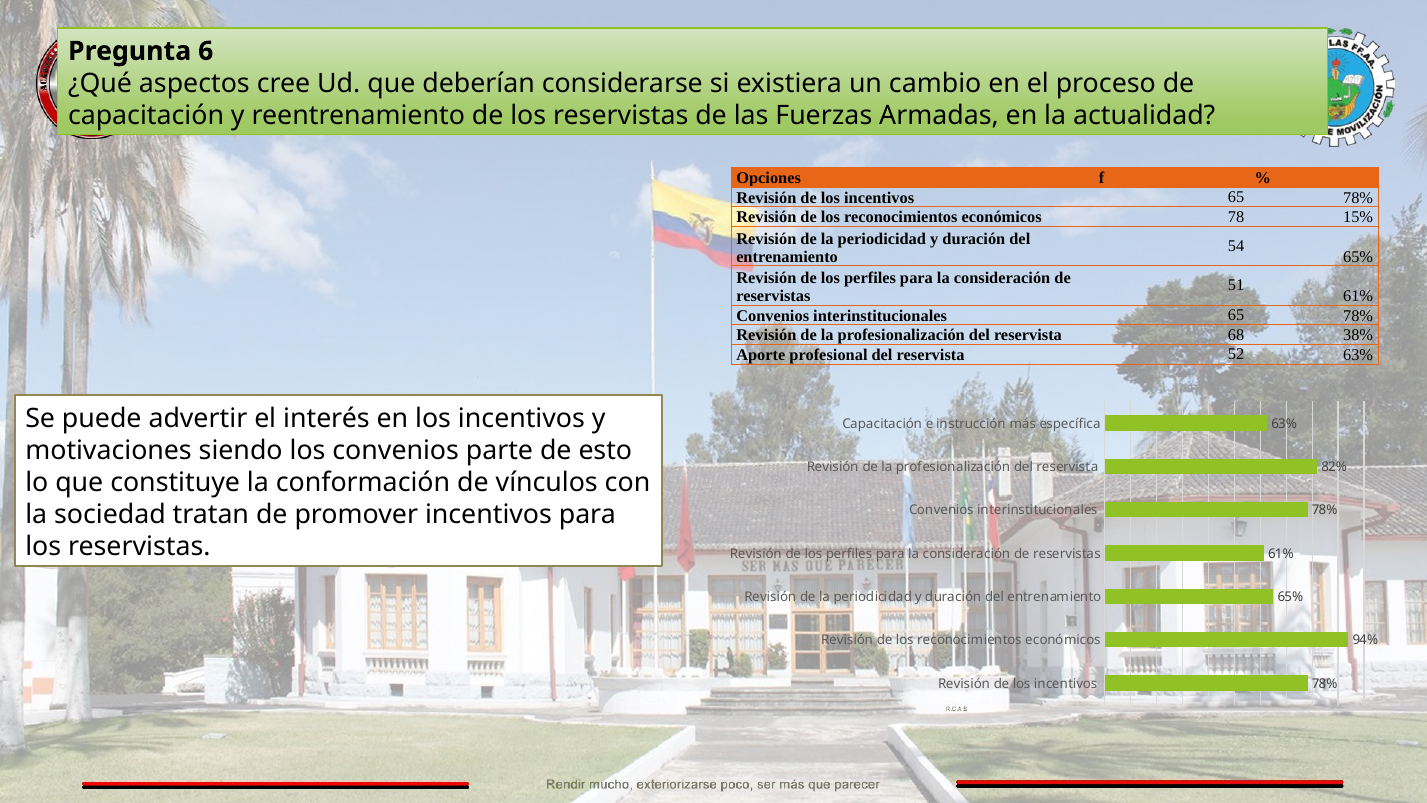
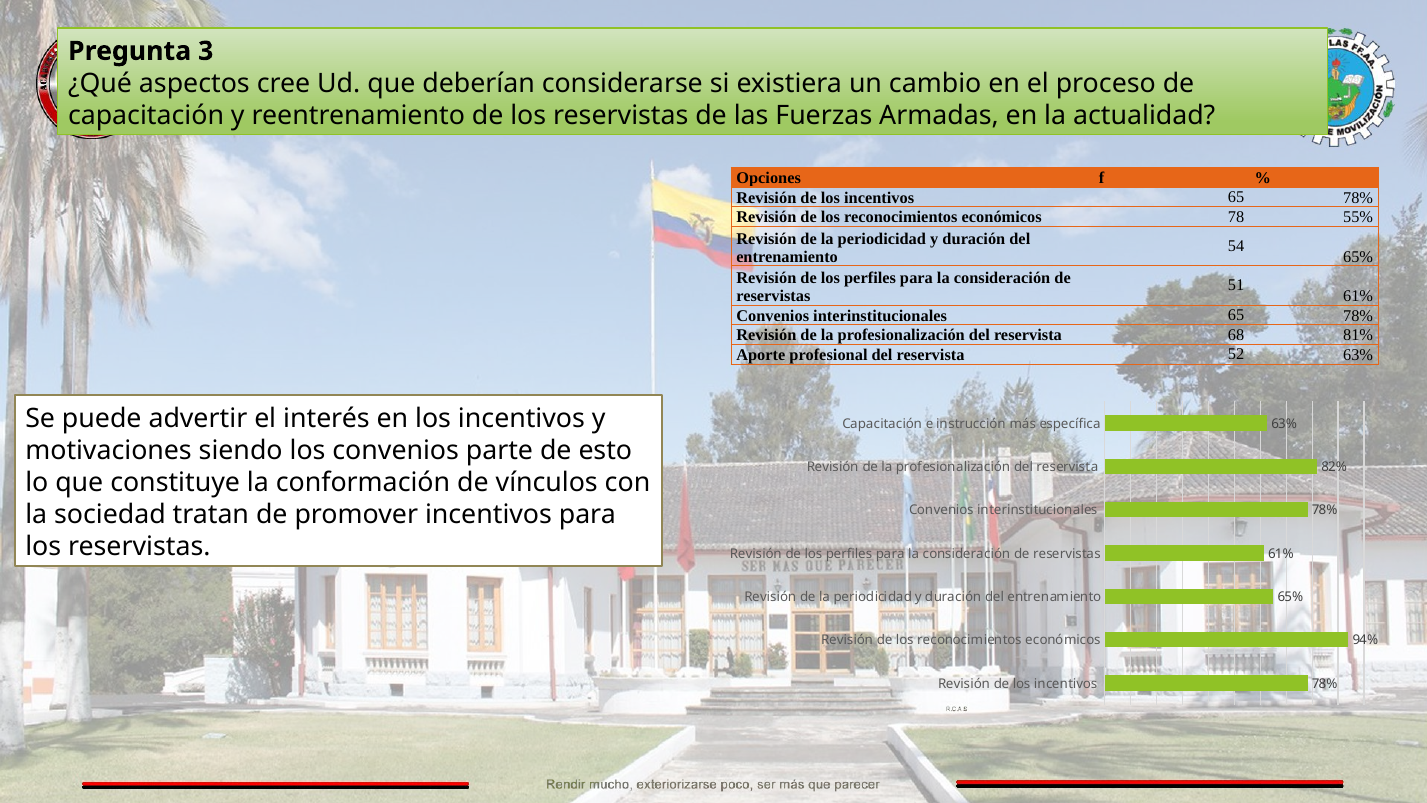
6: 6 -> 3
15%: 15% -> 55%
38%: 38% -> 81%
